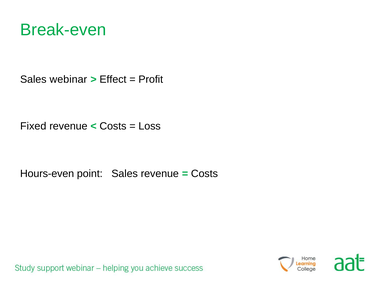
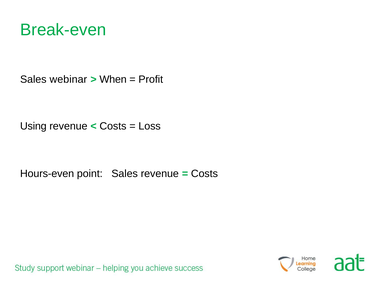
Effect: Effect -> When
Fixed: Fixed -> Using
